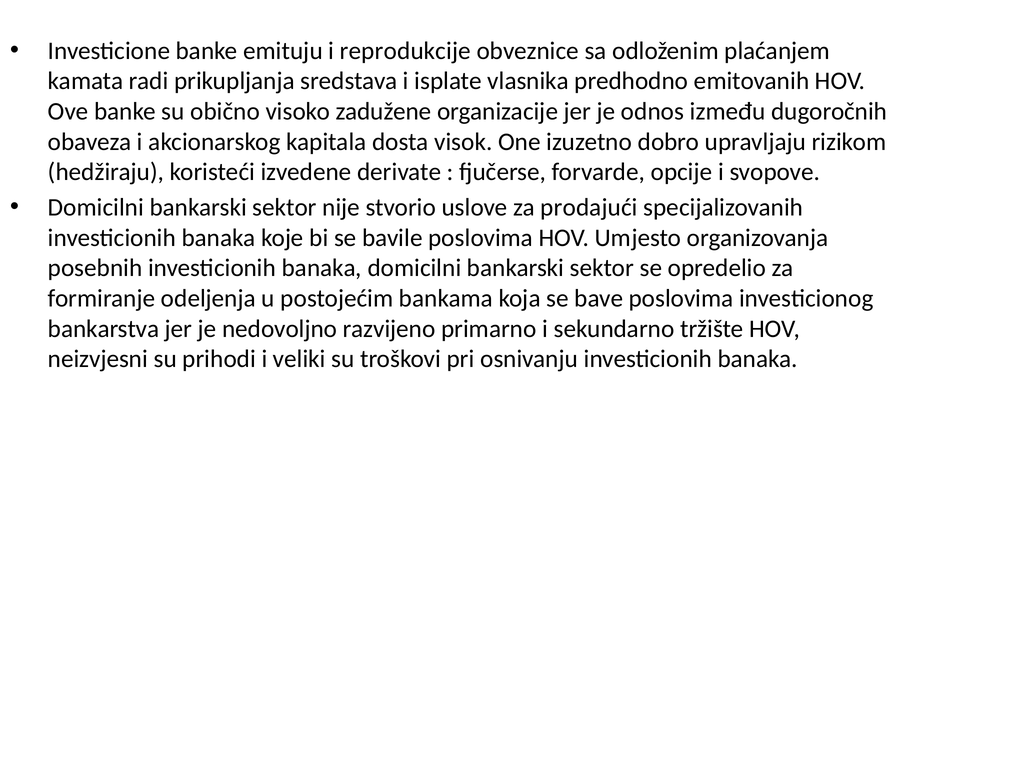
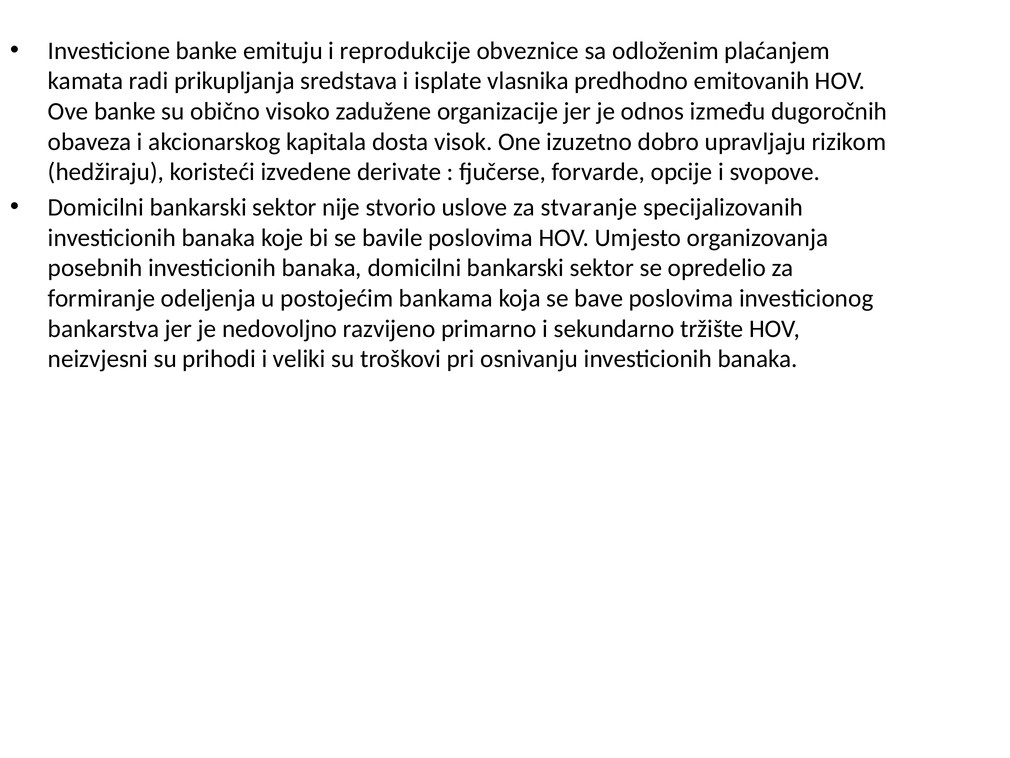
prodajući: prodajući -> stvaranje
